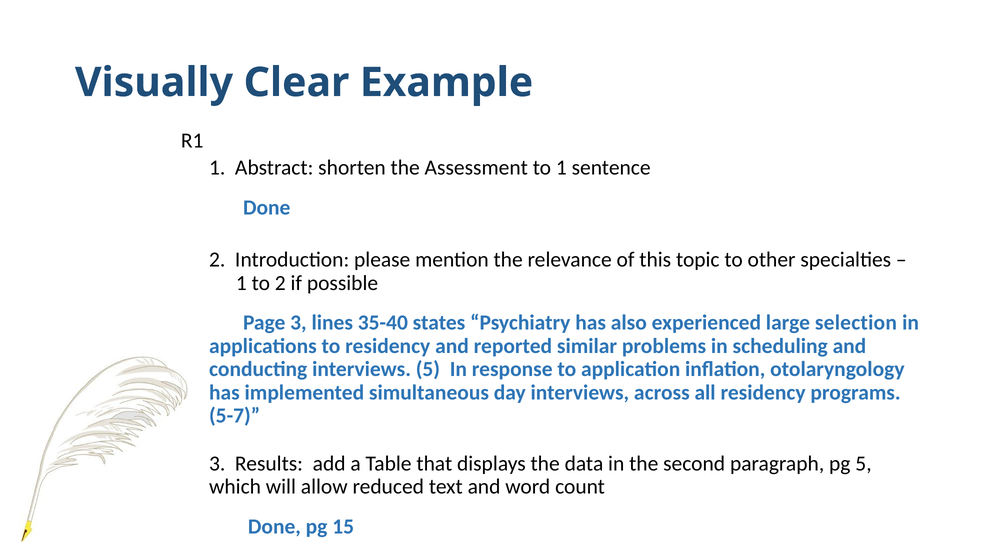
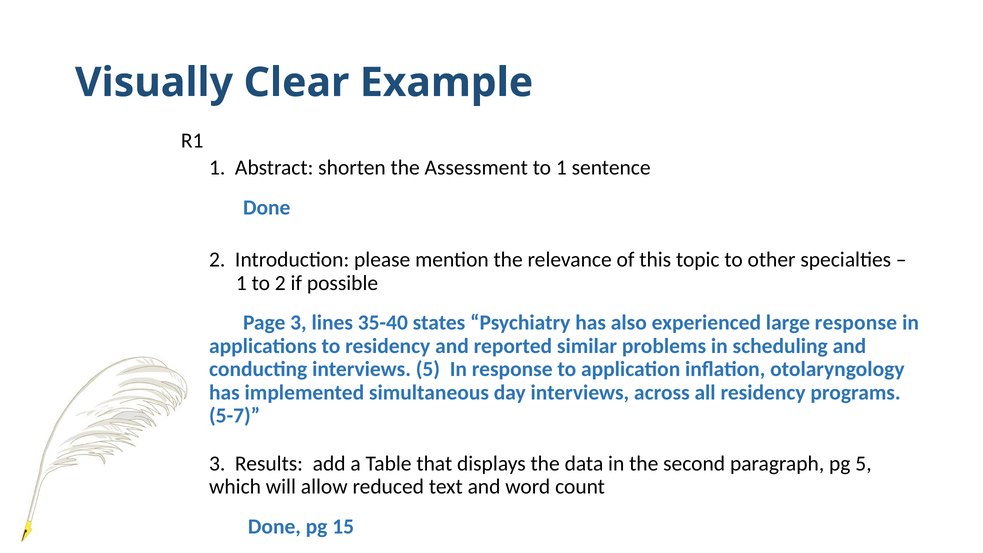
large selection: selection -> response
